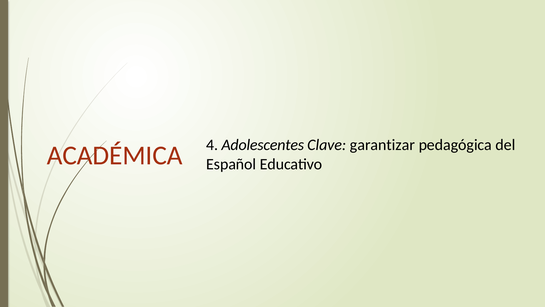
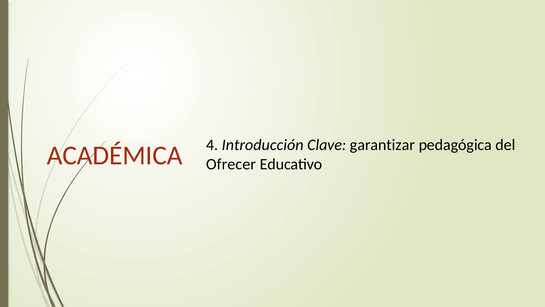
Adolescentes: Adolescentes -> Introducción
Español: Español -> Ofrecer
